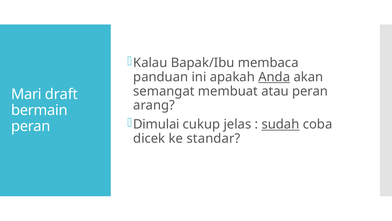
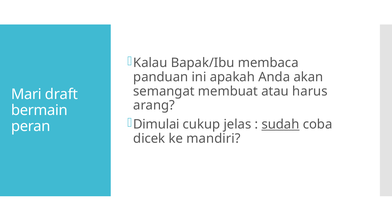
Anda underline: present -> none
atau peran: peran -> harus
standar: standar -> mandiri
